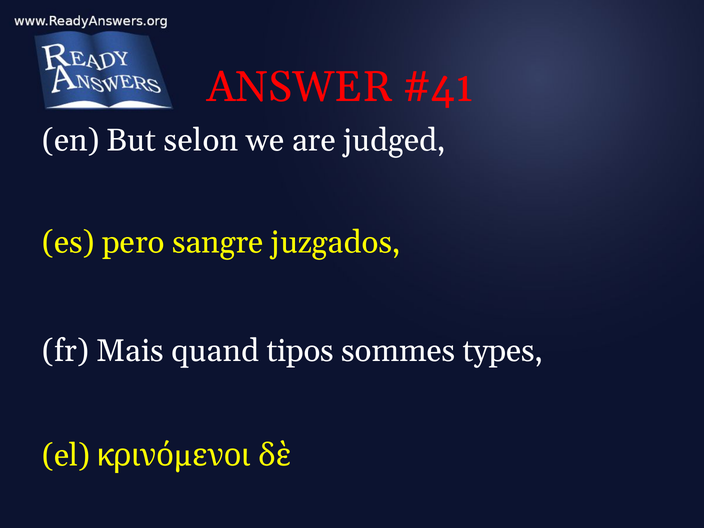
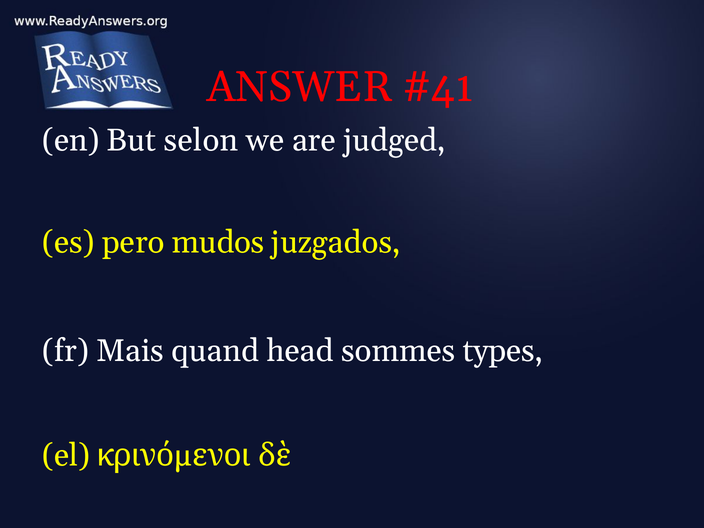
sangre: sangre -> mudos
tipos: tipos -> head
